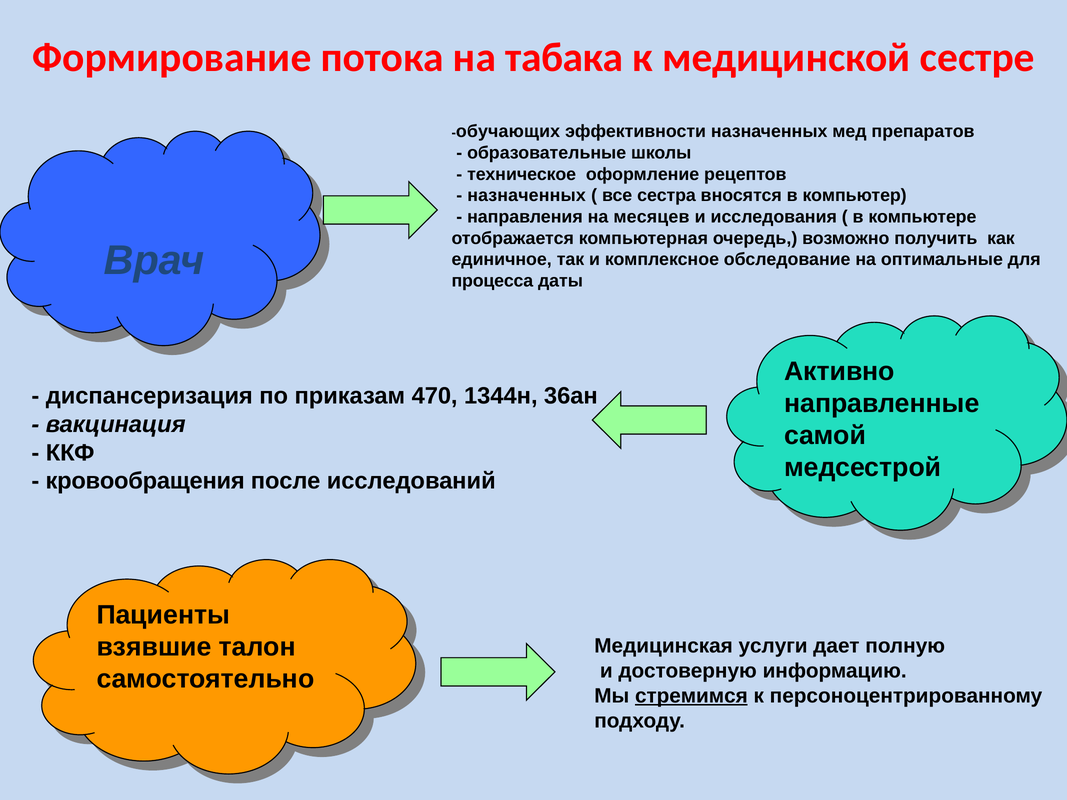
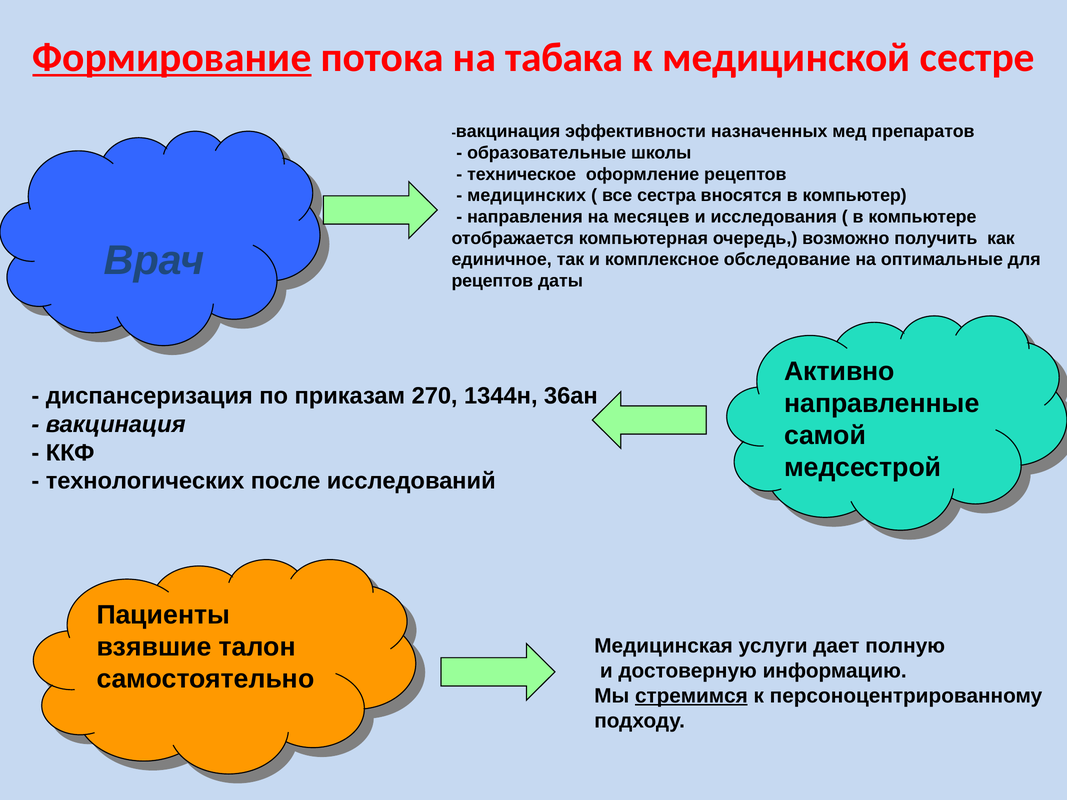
Формирование underline: none -> present
обучающих at (508, 132): обучающих -> вакцинация
назначенных at (527, 196): назначенных -> медицинских
процесса at (492, 281): процесса -> рецептов
470: 470 -> 270
кровообращения: кровообращения -> технологических
